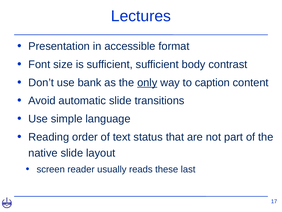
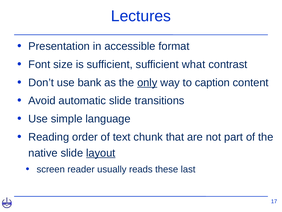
body: body -> what
status: status -> chunk
layout underline: none -> present
